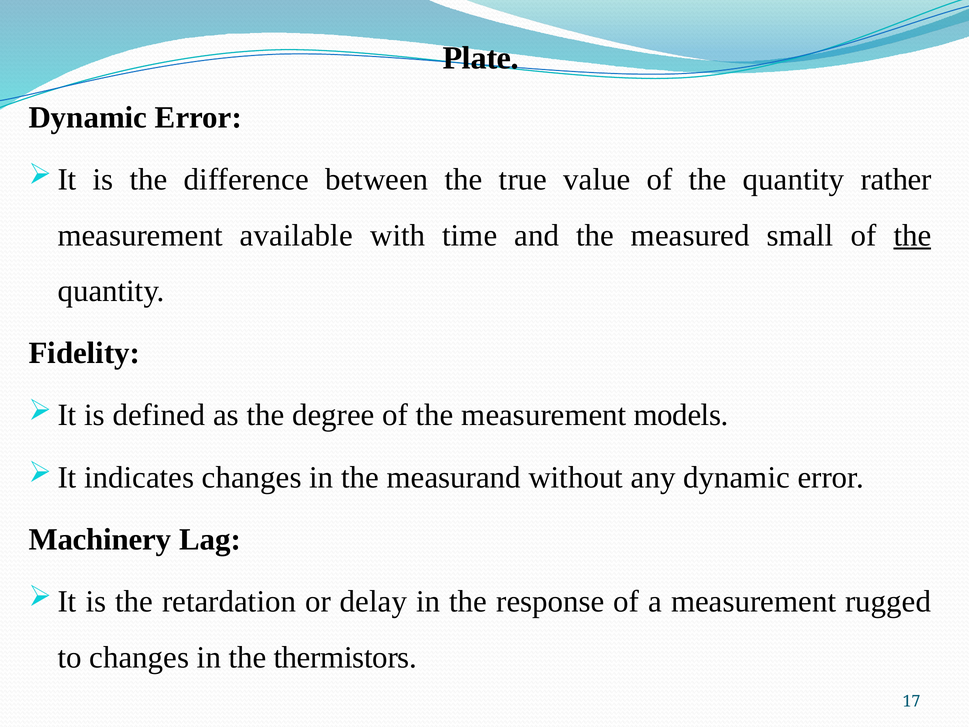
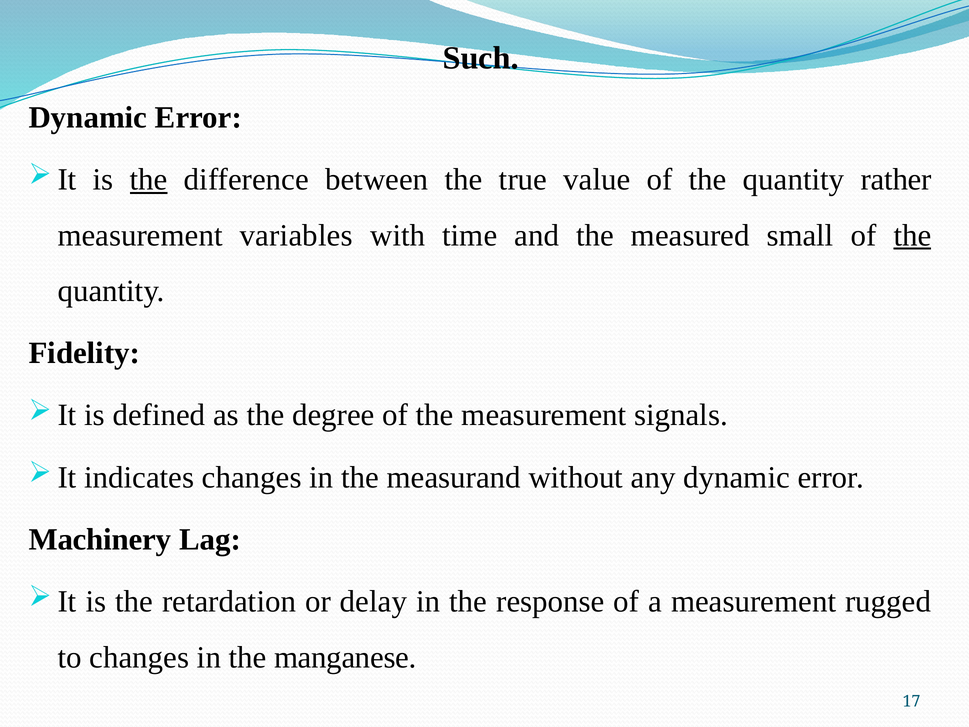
Plate: Plate -> Such
the at (149, 180) underline: none -> present
available: available -> variables
models: models -> signals
thermistors: thermistors -> manganese
